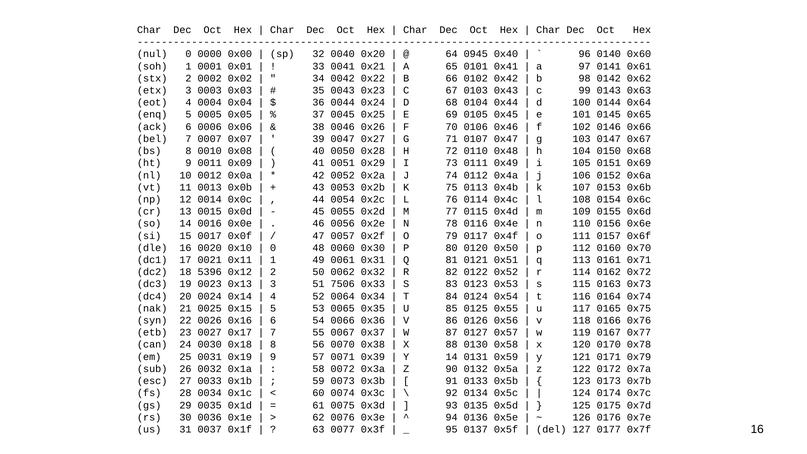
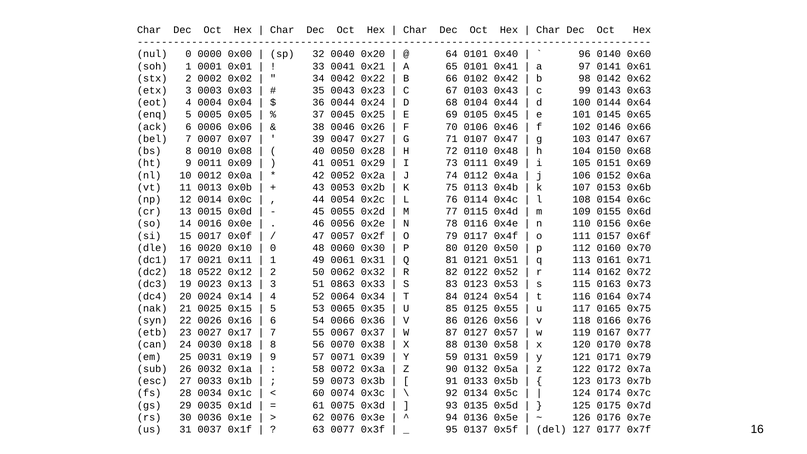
64 0945: 0945 -> 0101
5396: 5396 -> 0522
7506: 7506 -> 0863
Y 14: 14 -> 59
